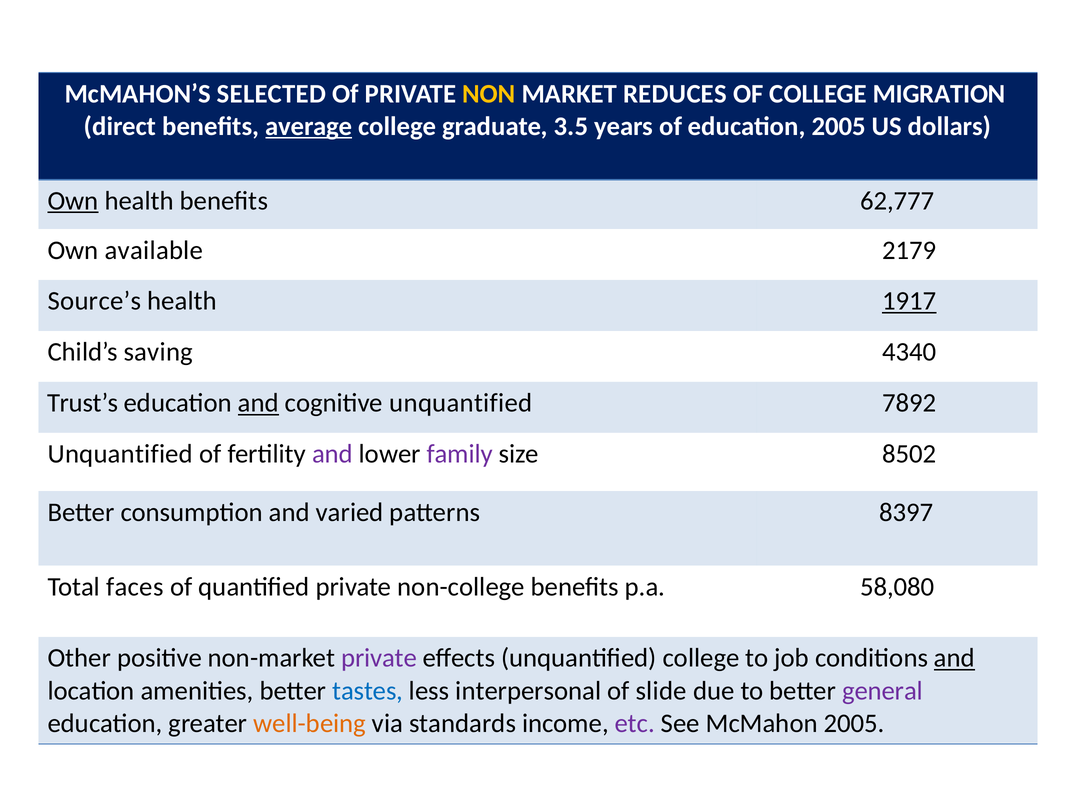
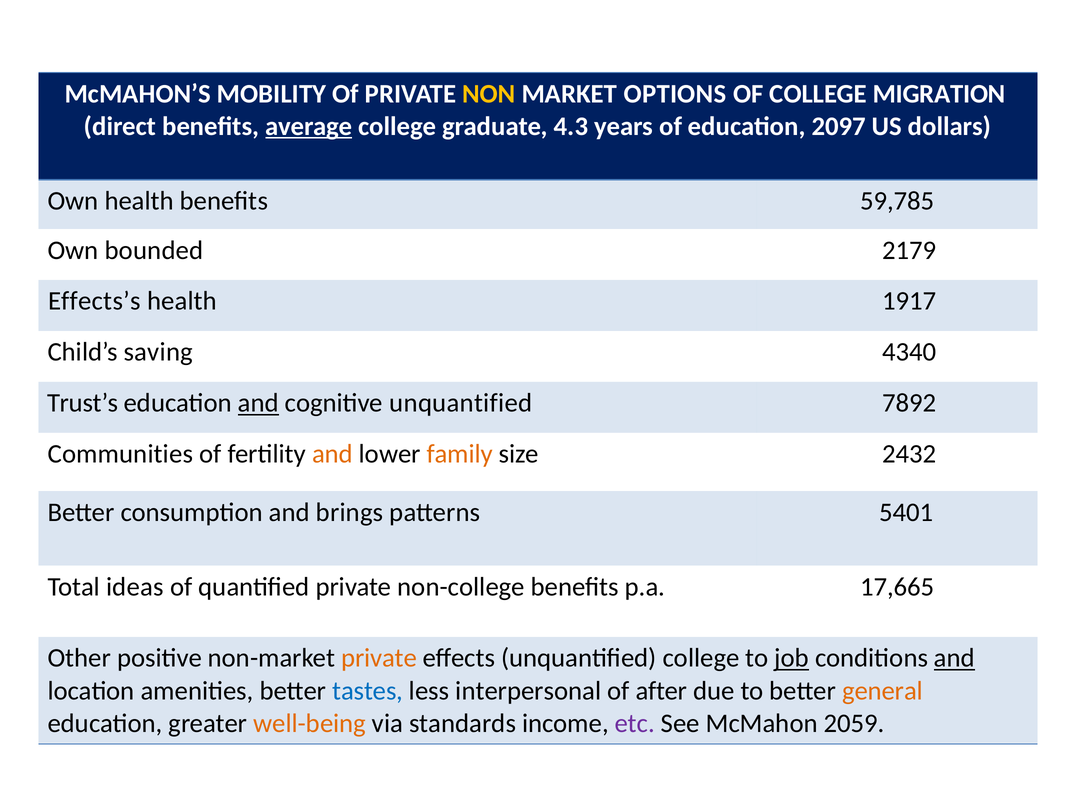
SELECTED: SELECTED -> MOBILITY
REDUCES: REDUCES -> OPTIONS
3.5: 3.5 -> 4.3
education 2005: 2005 -> 2097
Own at (73, 201) underline: present -> none
62,777: 62,777 -> 59,785
available: available -> bounded
Source’s: Source’s -> Effects’s
1917 underline: present -> none
Unquantified at (120, 454): Unquantified -> Communities
and at (332, 454) colour: purple -> orange
family colour: purple -> orange
8502: 8502 -> 2432
varied: varied -> brings
8397: 8397 -> 5401
faces: faces -> ideas
58,080: 58,080 -> 17,665
private at (379, 658) colour: purple -> orange
job underline: none -> present
slide: slide -> after
general colour: purple -> orange
McMahon 2005: 2005 -> 2059
